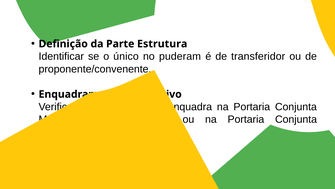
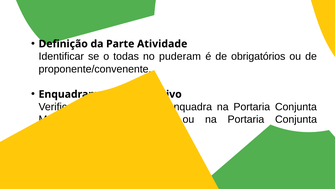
Estrutura: Estrutura -> Atividade
único: único -> todas
transferidor: transferidor -> obrigatórios
